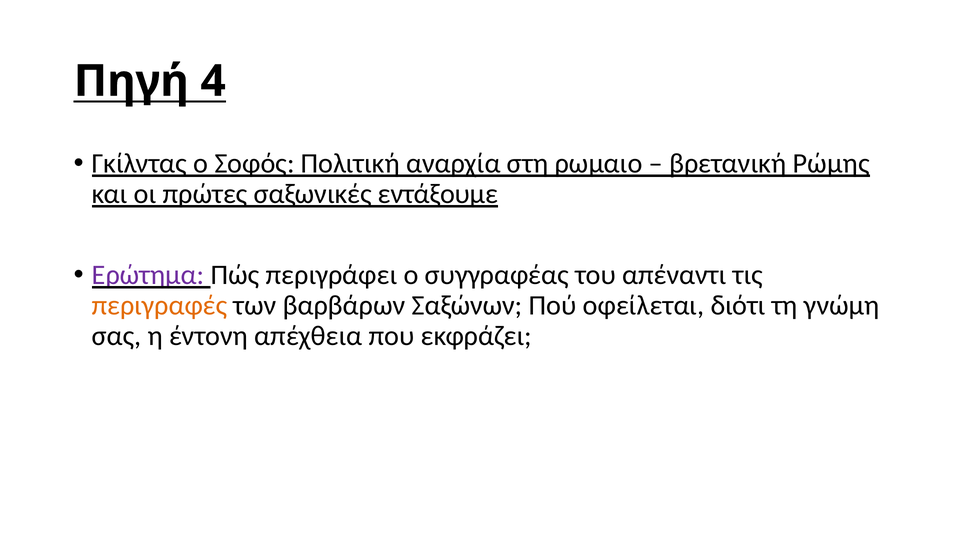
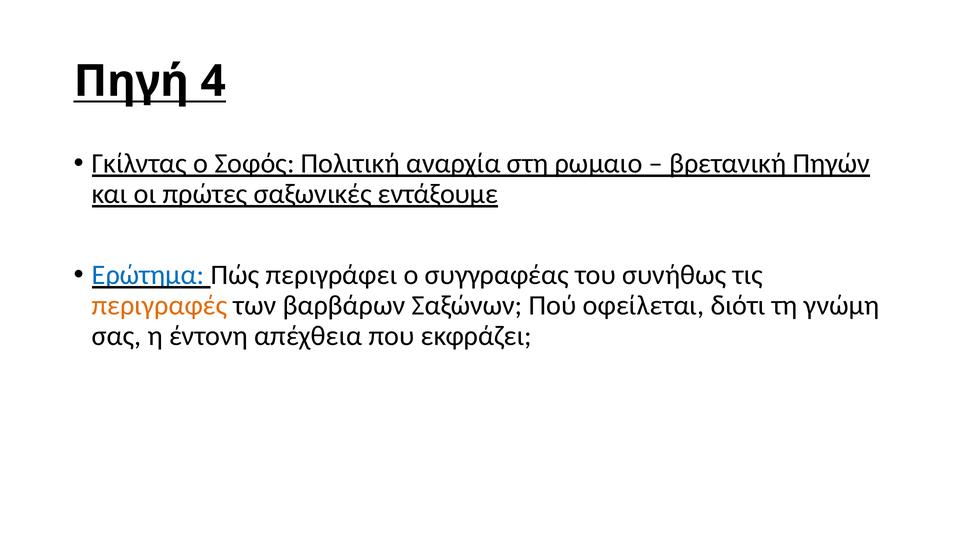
Ρώμης: Ρώμης -> Πηγών
Ερώτημα colour: purple -> blue
απέναντι: απέναντι -> συνήθως
